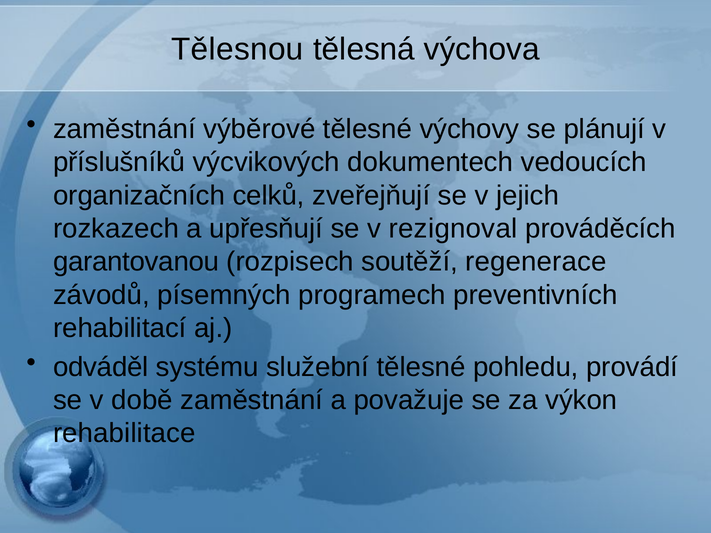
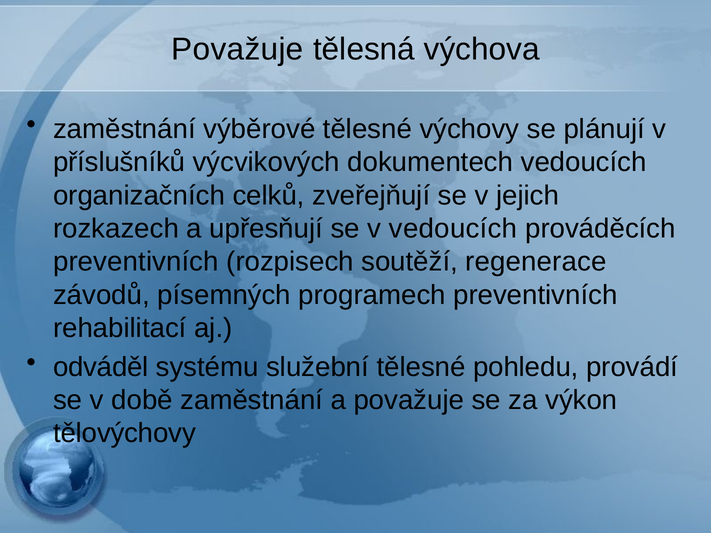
Tělesnou at (237, 50): Tělesnou -> Považuje
v rezignoval: rezignoval -> vedoucích
garantovanou at (136, 262): garantovanou -> preventivních
rehabilitace: rehabilitace -> tělovýchovy
